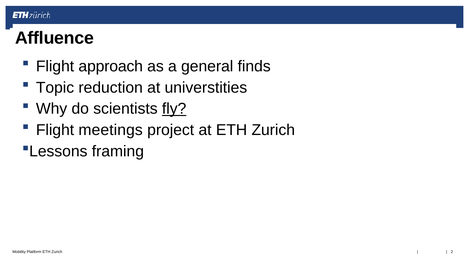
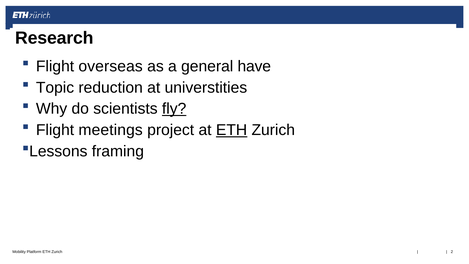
Affluence: Affluence -> Research
approach: approach -> overseas
finds: finds -> have
ETH at (232, 130) underline: none -> present
